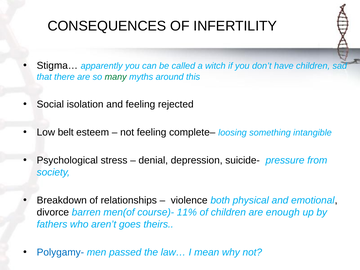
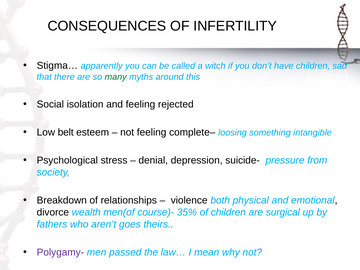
barren: barren -> wealth
11%: 11% -> 35%
enough: enough -> surgical
Polygamy- colour: blue -> purple
